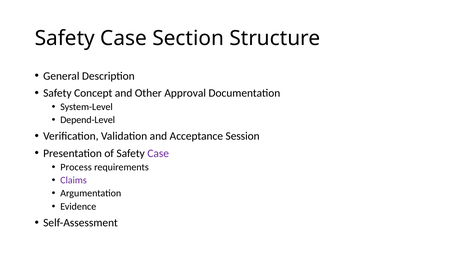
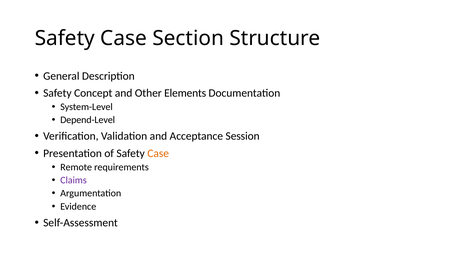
Approval: Approval -> Elements
Case at (158, 153) colour: purple -> orange
Process: Process -> Remote
